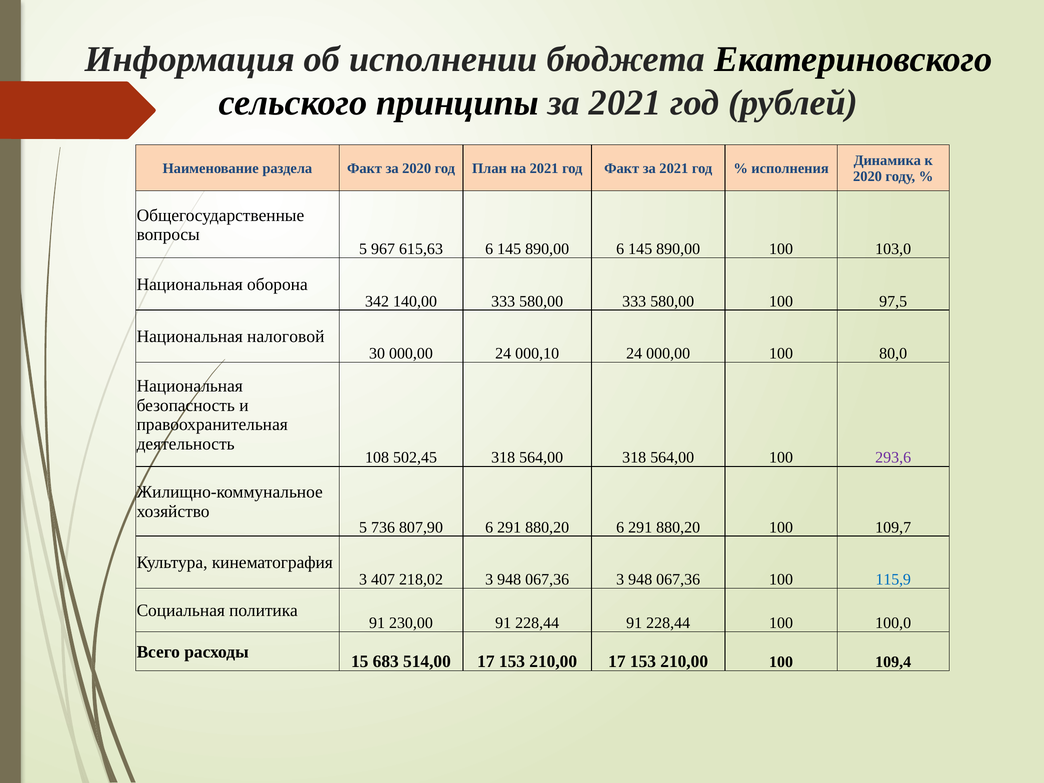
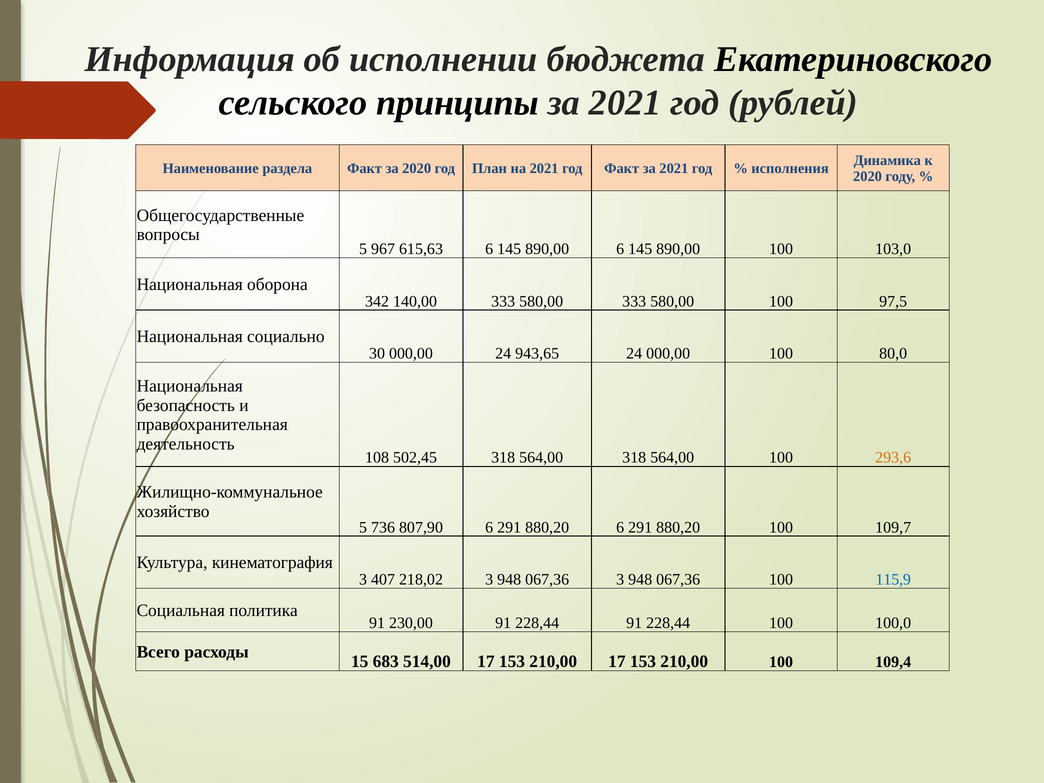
налоговой: налоговой -> социально
000,10: 000,10 -> 943,65
293,6 colour: purple -> orange
